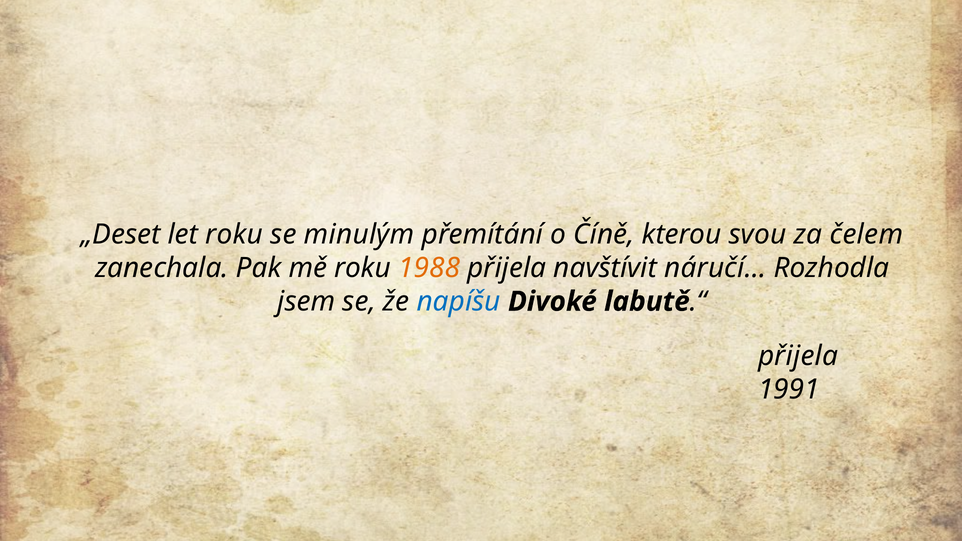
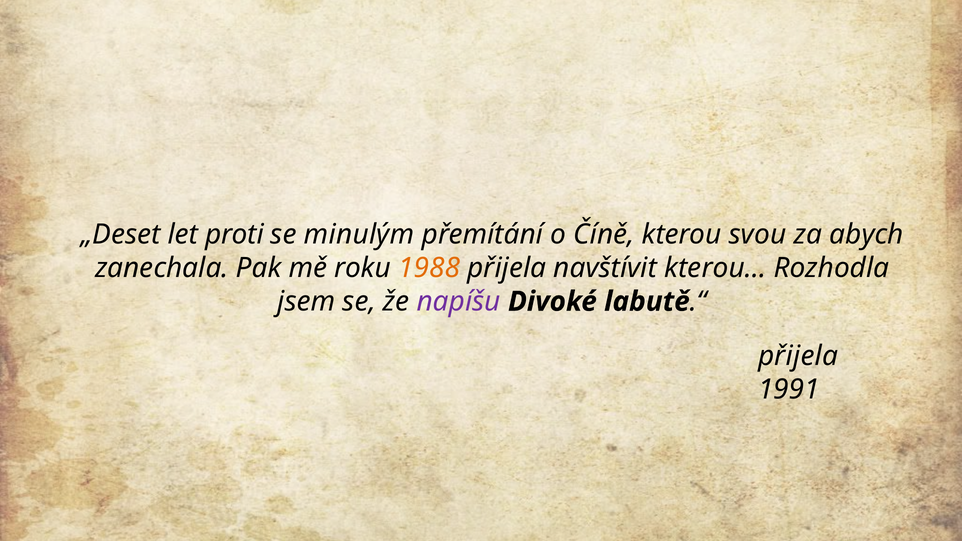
let roku: roku -> proti
čelem: čelem -> abych
náručí…: náručí… -> kterou…
napíšu colour: blue -> purple
